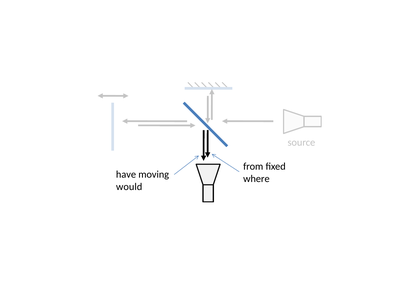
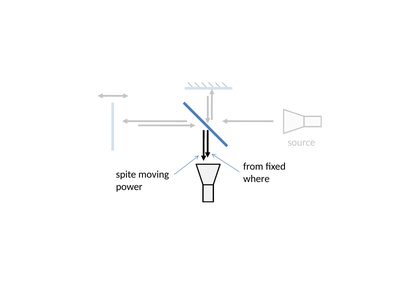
have: have -> spite
would: would -> power
